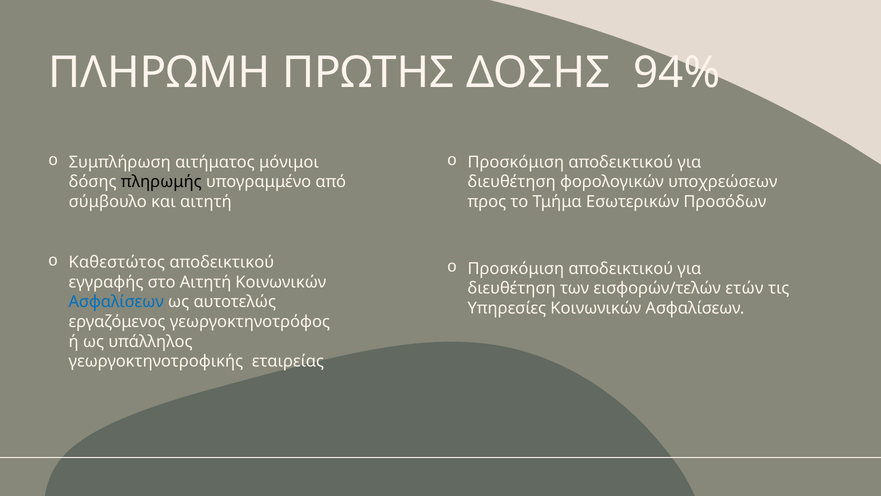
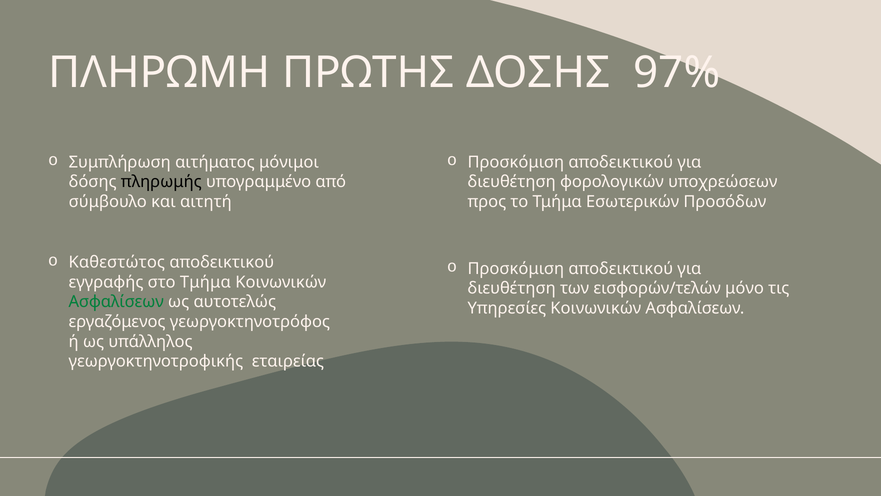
94%: 94% -> 97%
στο Αιτητή: Αιτητή -> Τμήμα
ετών: ετών -> μόνο
Ασφαλίσεων at (116, 302) colour: blue -> green
